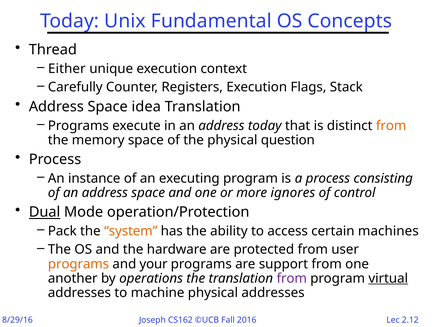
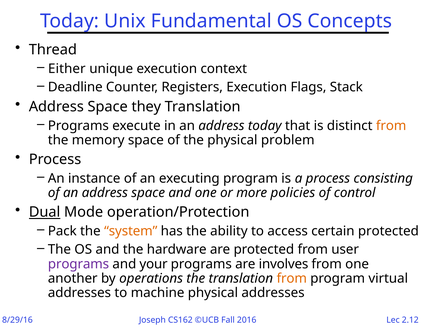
Carefully: Carefully -> Deadline
idea: idea -> they
question: question -> problem
ignores: ignores -> policies
certain machines: machines -> protected
programs at (78, 264) colour: orange -> purple
support: support -> involves
from at (292, 278) colour: purple -> orange
virtual underline: present -> none
